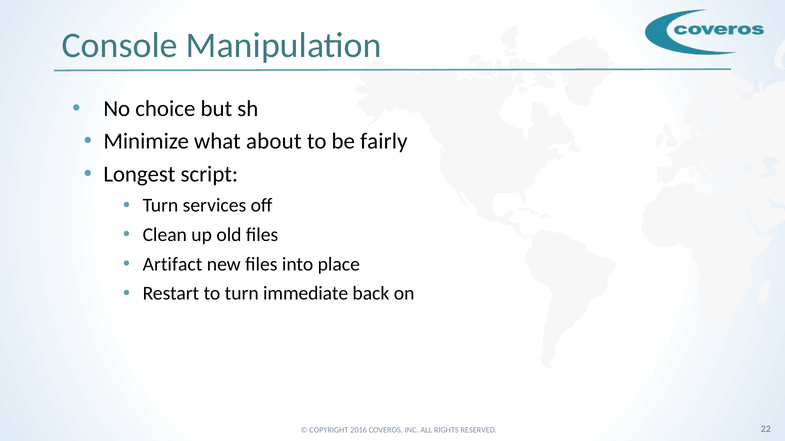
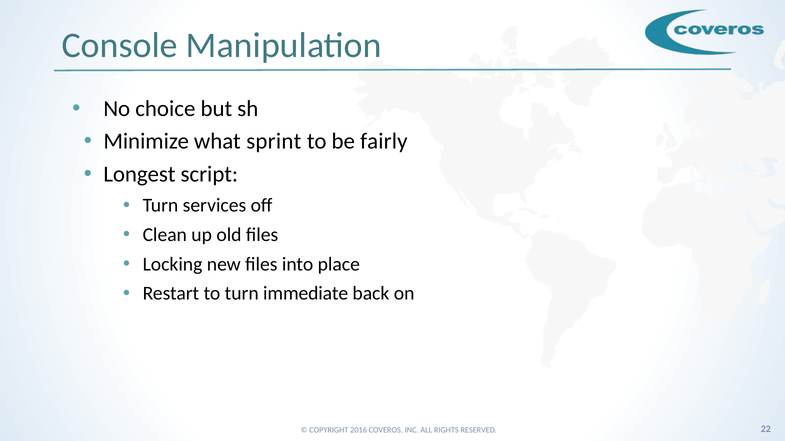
about: about -> sprint
Artifact: Artifact -> Locking
